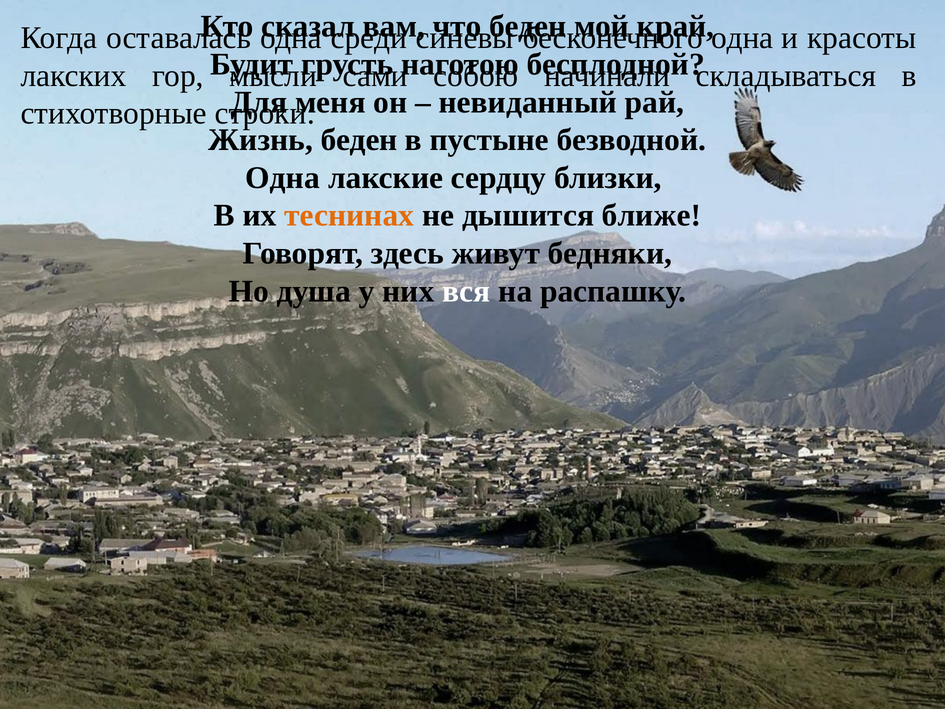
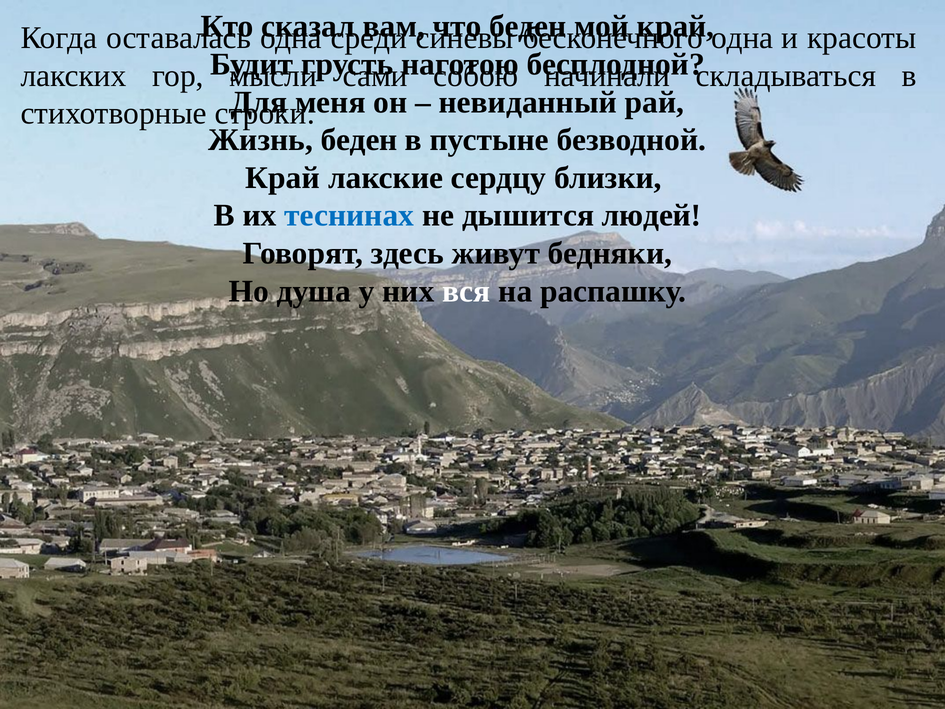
Одна at (283, 178): Одна -> Край
теснинах colour: orange -> blue
ближе: ближе -> людей
